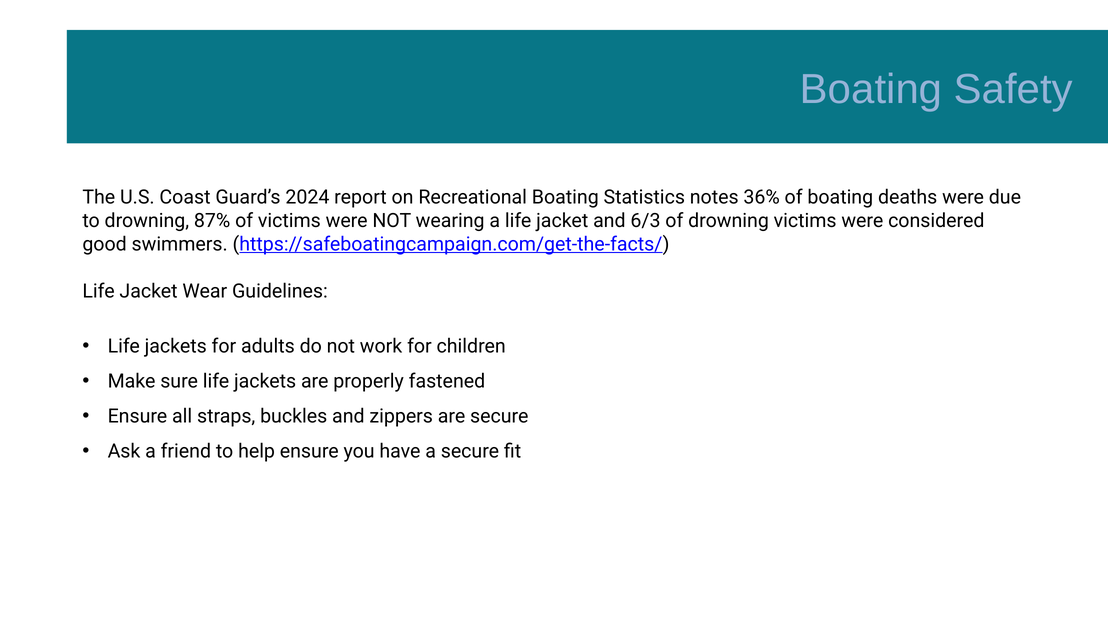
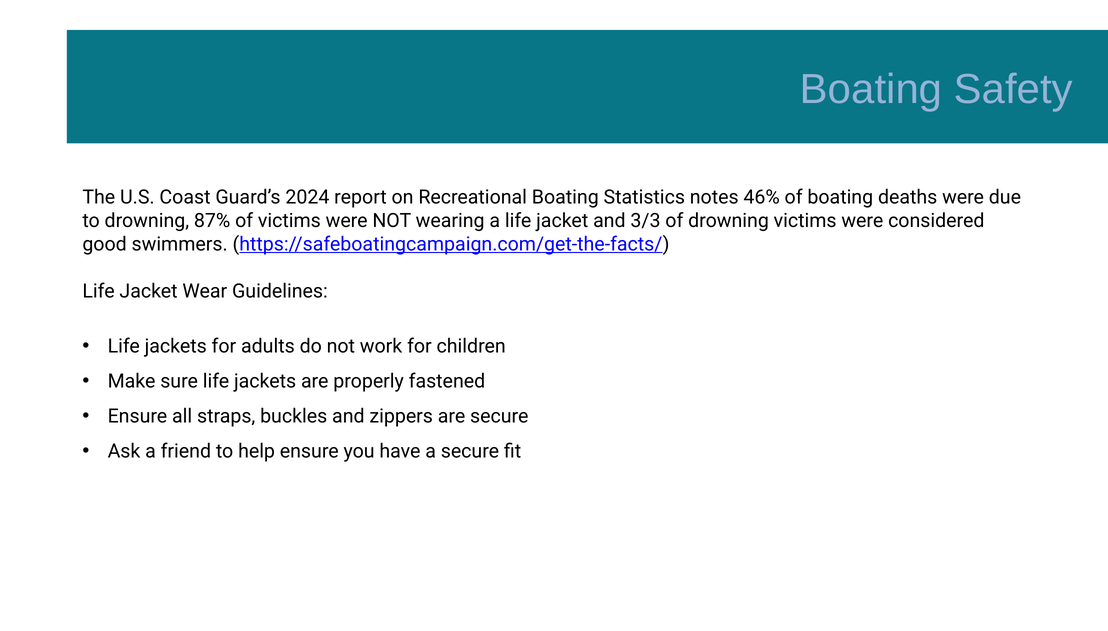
36%: 36% -> 46%
6/3: 6/3 -> 3/3
